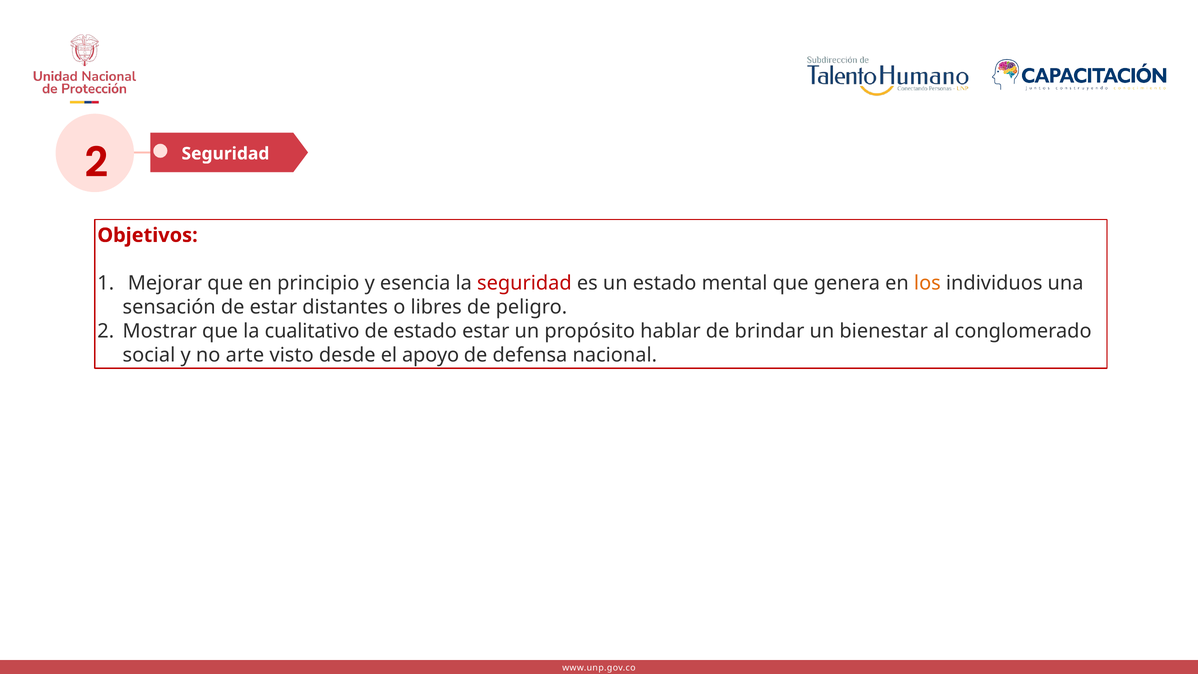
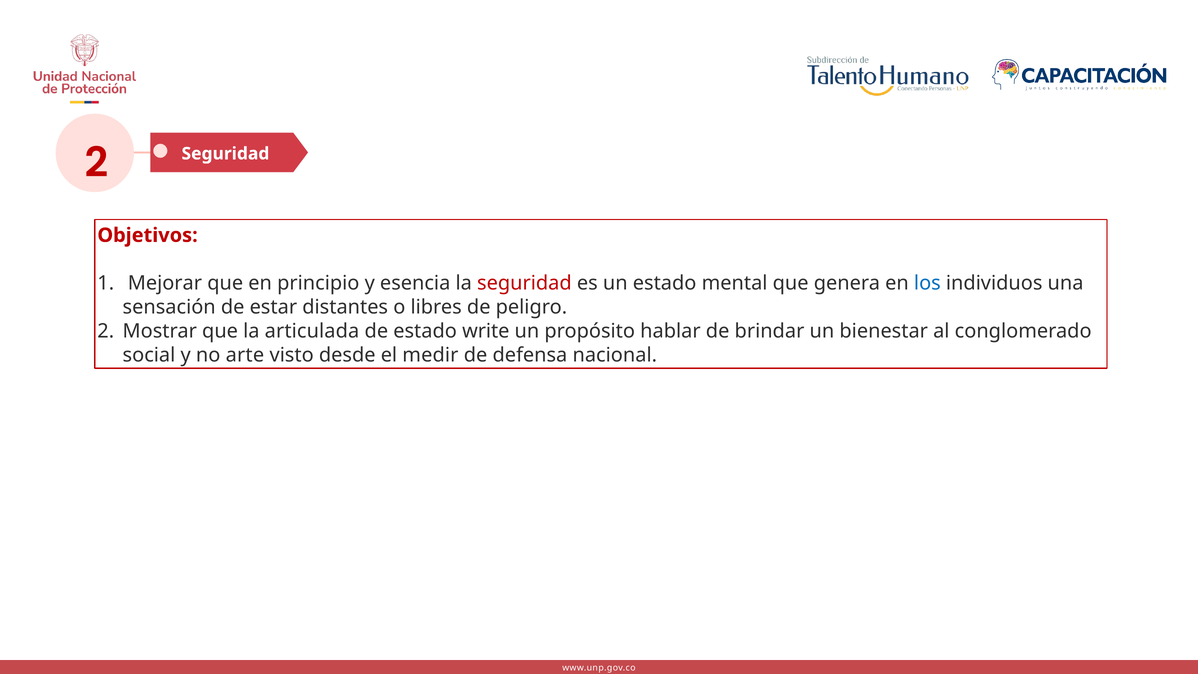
los colour: orange -> blue
cualitativo: cualitativo -> articulada
estado estar: estar -> write
apoyo: apoyo -> medir
